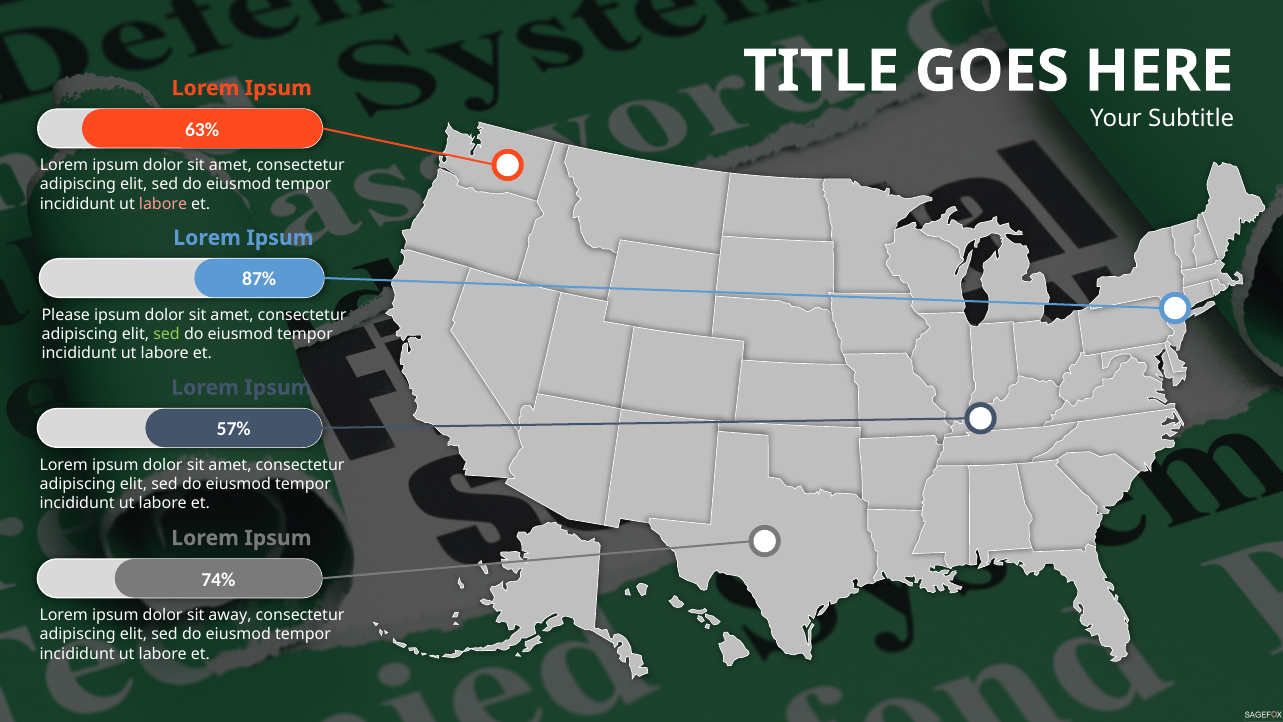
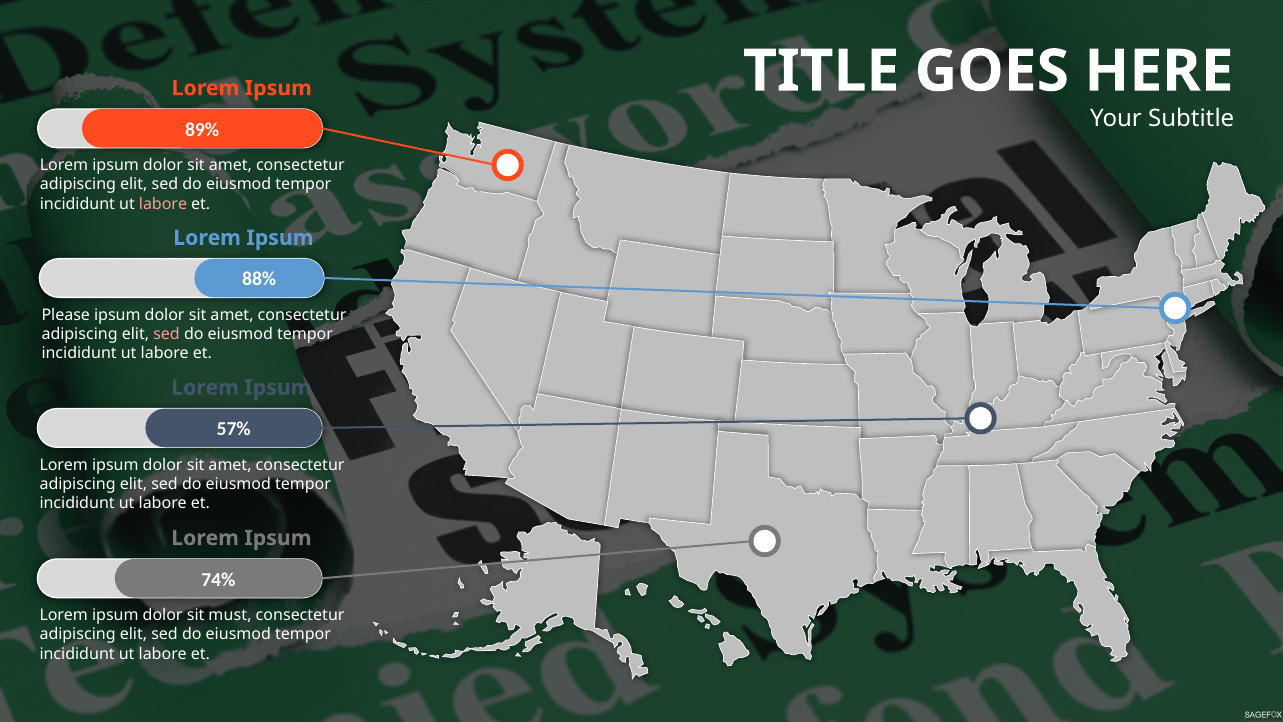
63%: 63% -> 89%
87%: 87% -> 88%
sed at (167, 334) colour: light green -> pink
away: away -> must
